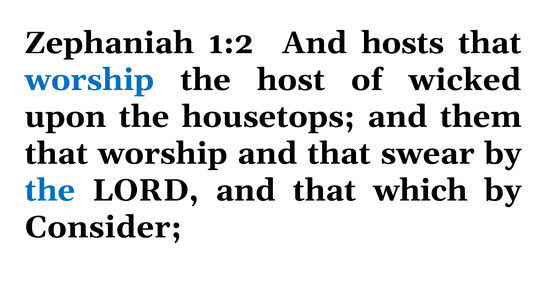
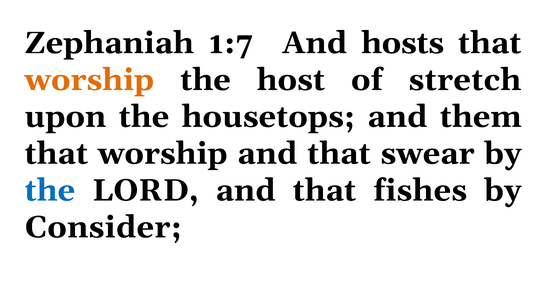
1:2: 1:2 -> 1:7
worship at (89, 80) colour: blue -> orange
wicked: wicked -> stretch
which: which -> fishes
